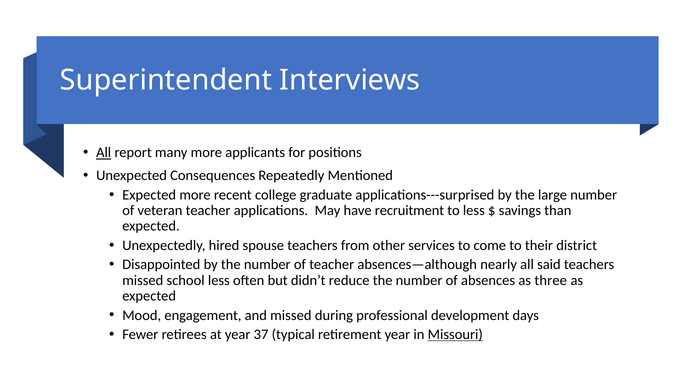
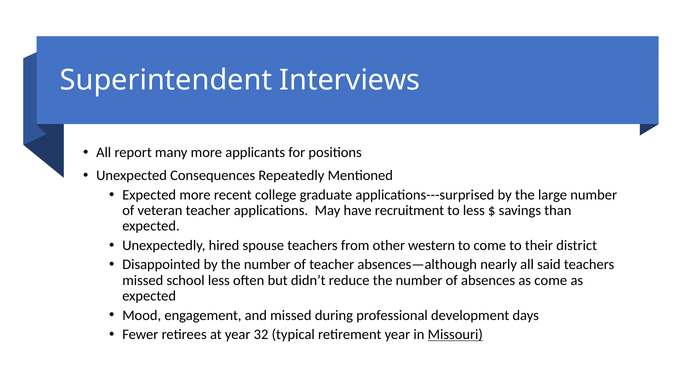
All at (104, 153) underline: present -> none
services: services -> western
as three: three -> come
37: 37 -> 32
